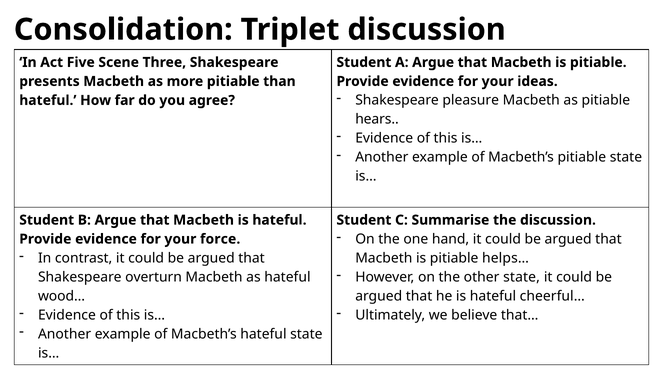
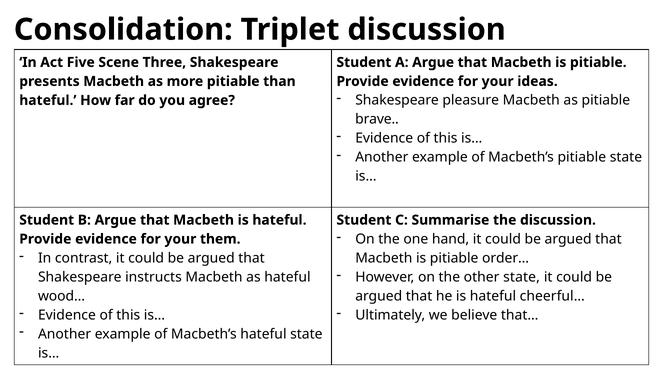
hears: hears -> brave
force: force -> them
helps…: helps… -> order…
overturn: overturn -> instructs
